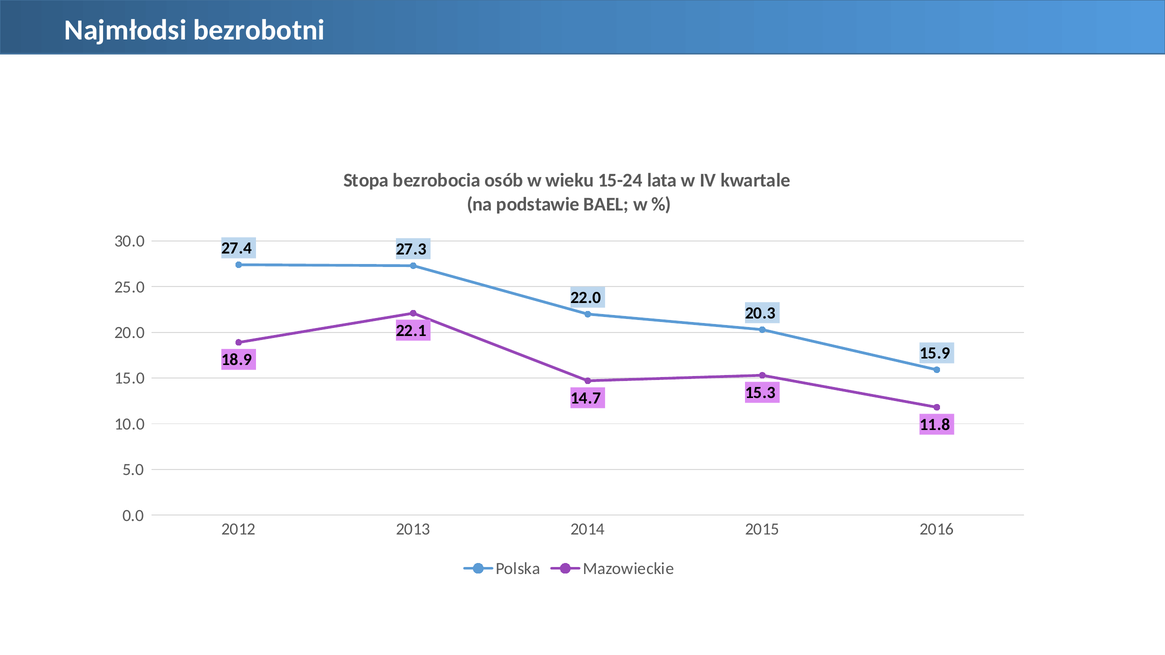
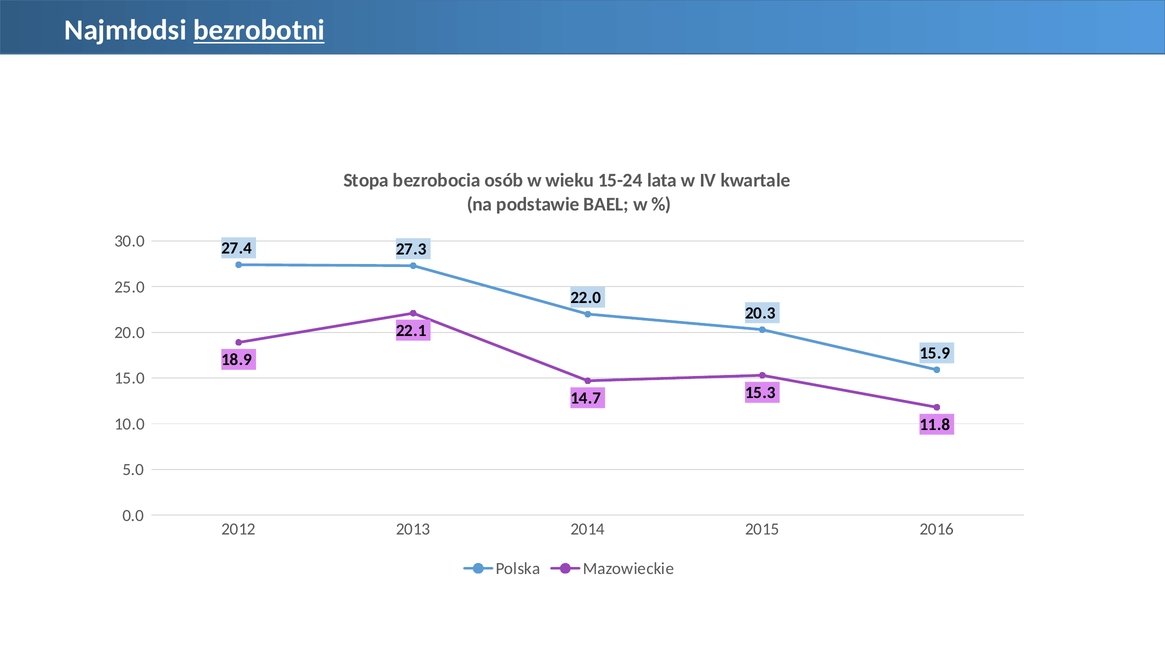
bezrobotni underline: none -> present
